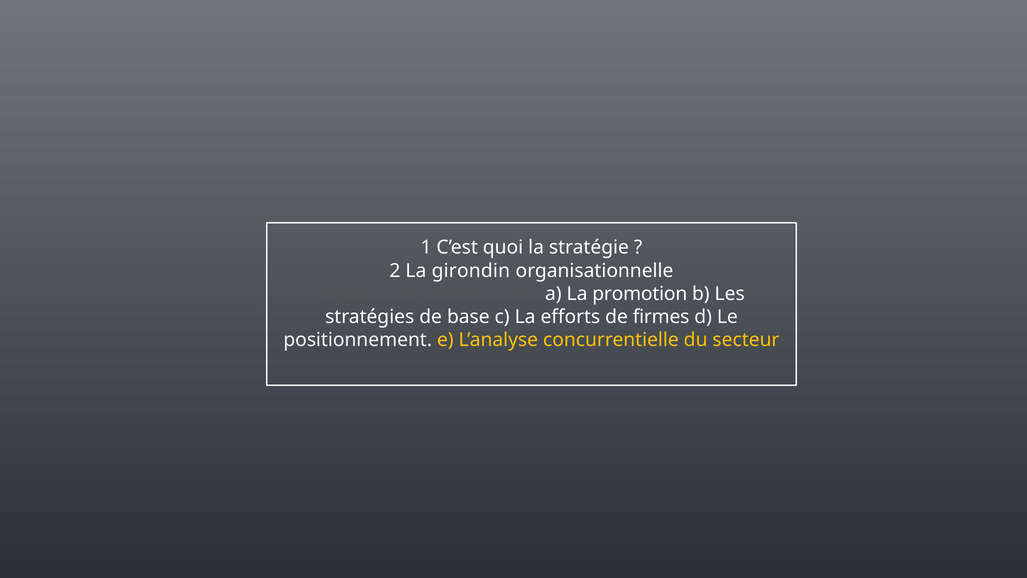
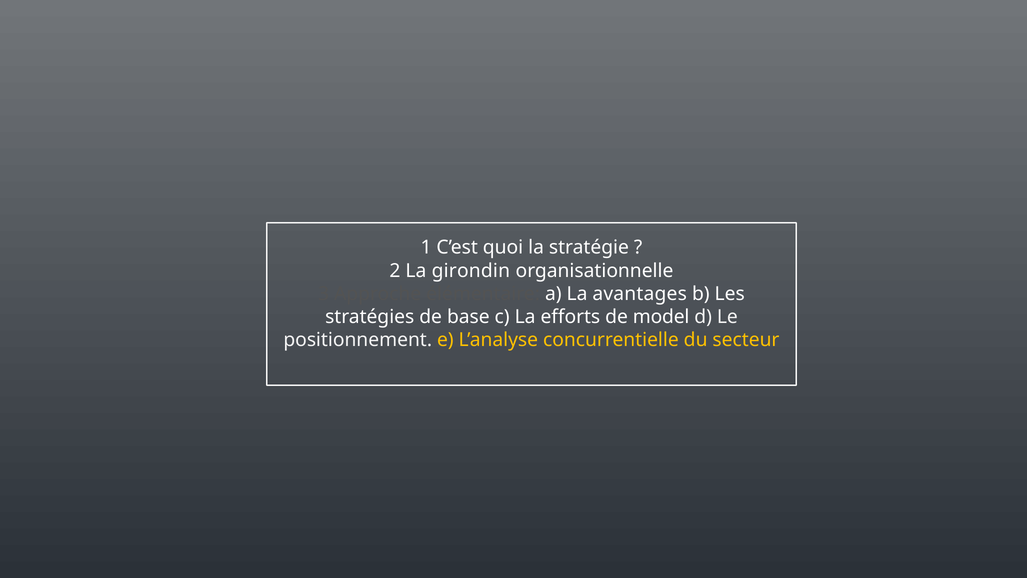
promotion: promotion -> avantages
firmes: firmes -> model
